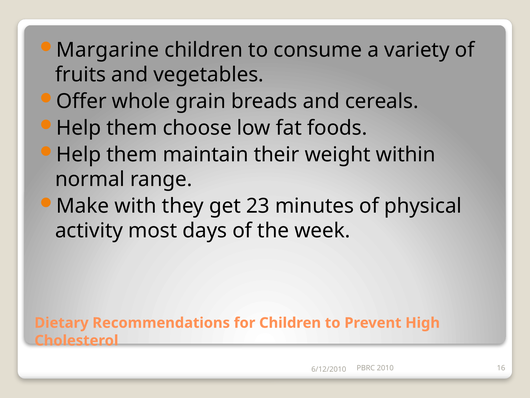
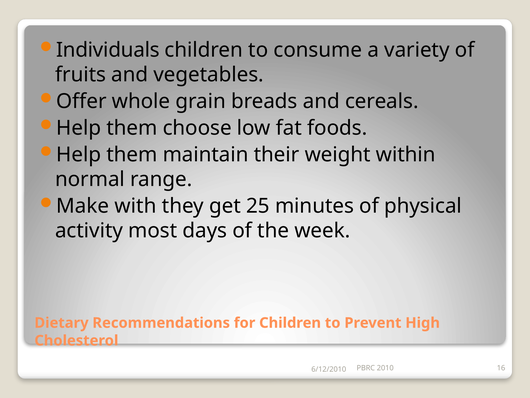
Margarine: Margarine -> Individuals
23: 23 -> 25
